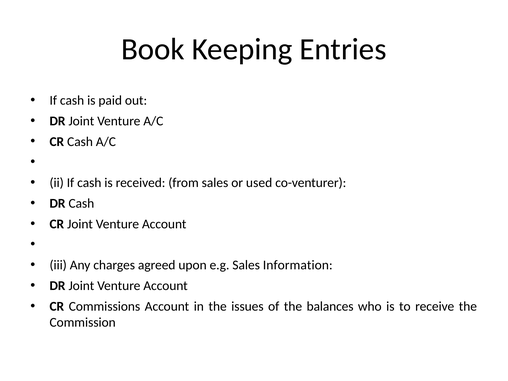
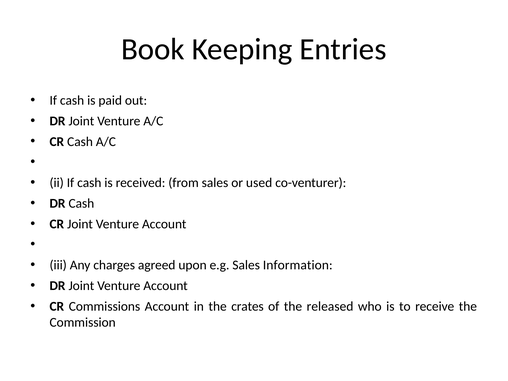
issues: issues -> crates
balances: balances -> released
